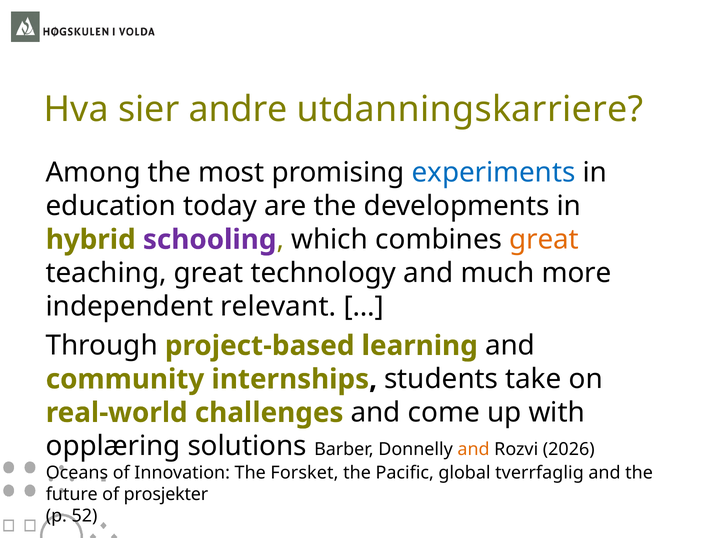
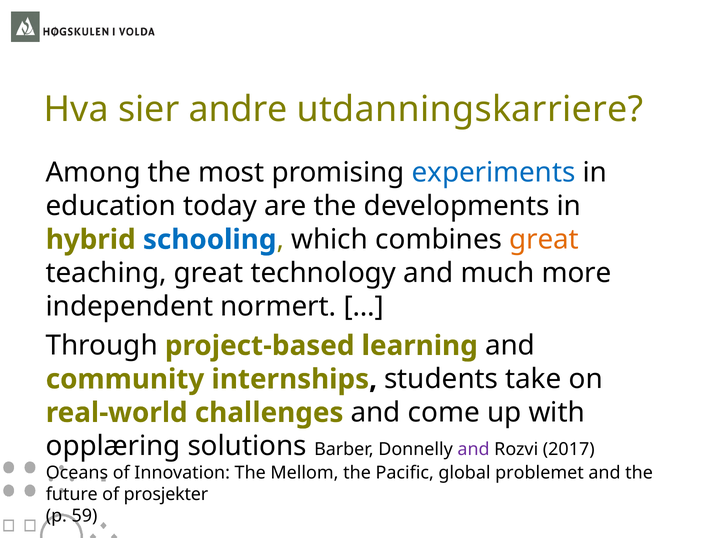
schooling colour: purple -> blue
relevant: relevant -> normert
and at (474, 449) colour: orange -> purple
2026: 2026 -> 2017
Forsket: Forsket -> Mellom
tverrfaglig: tverrfaglig -> problemet
52: 52 -> 59
